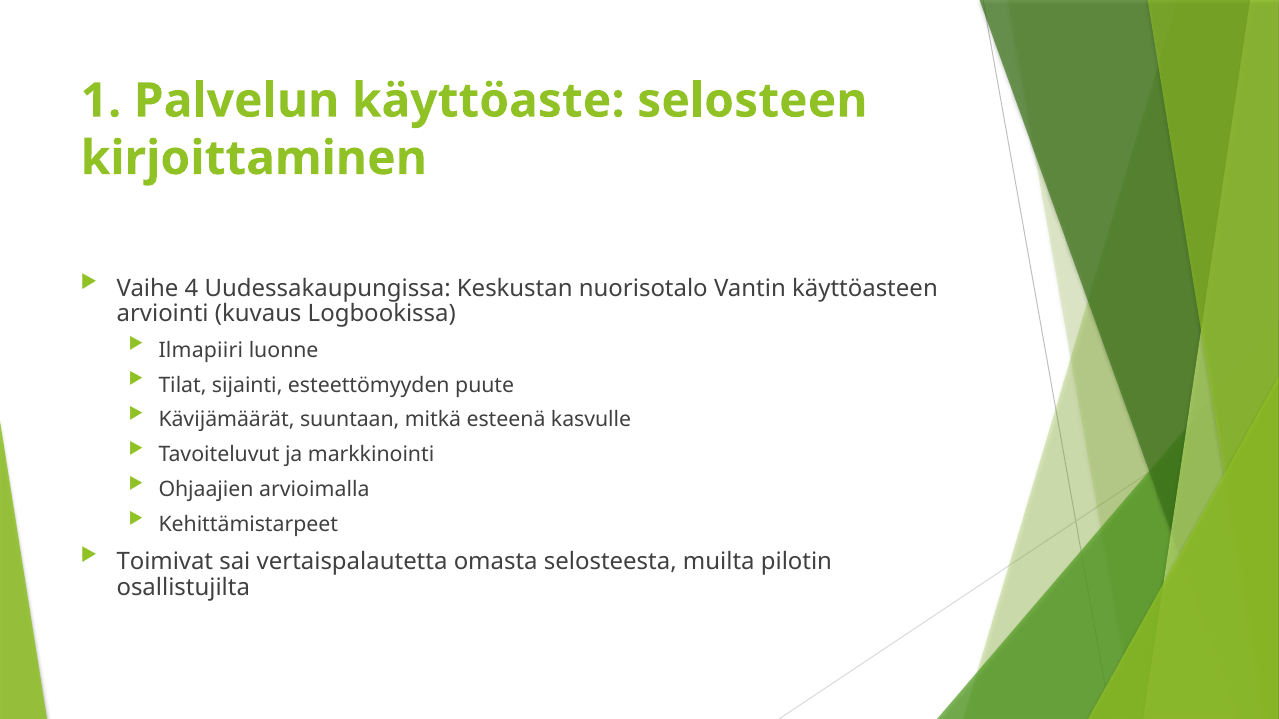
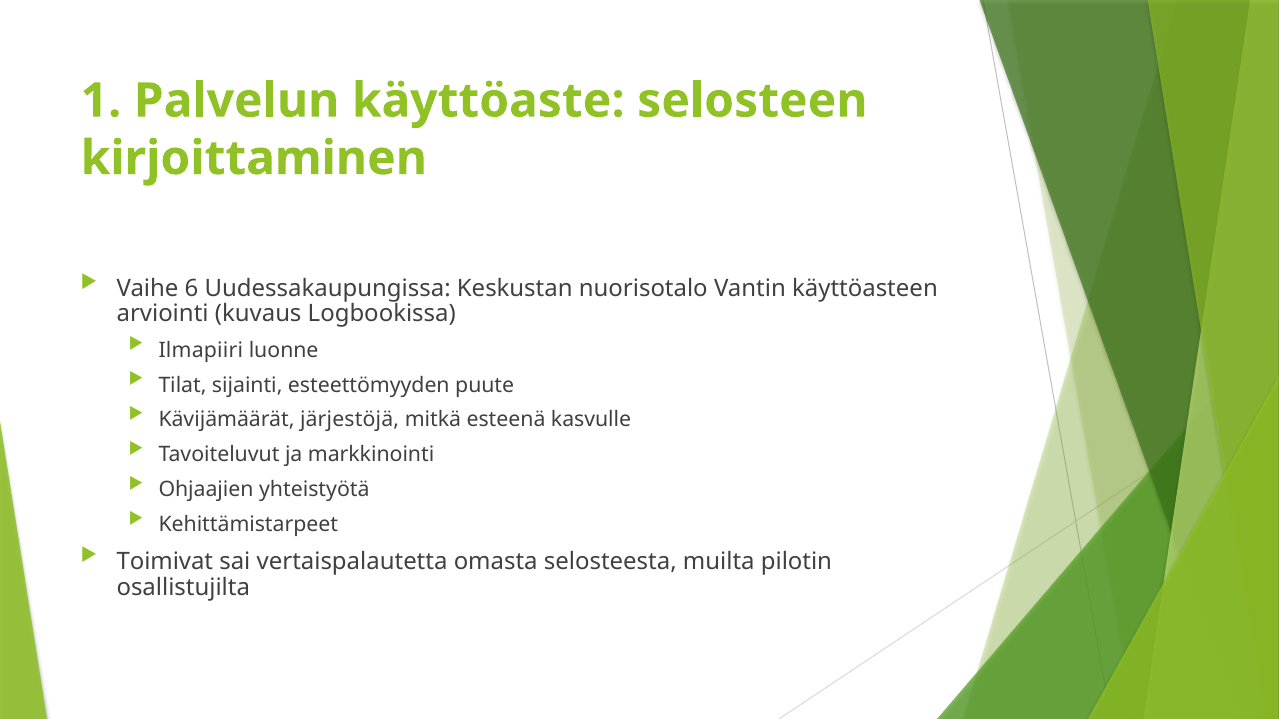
4: 4 -> 6
suuntaan: suuntaan -> järjestöjä
arvioimalla: arvioimalla -> yhteistyötä
